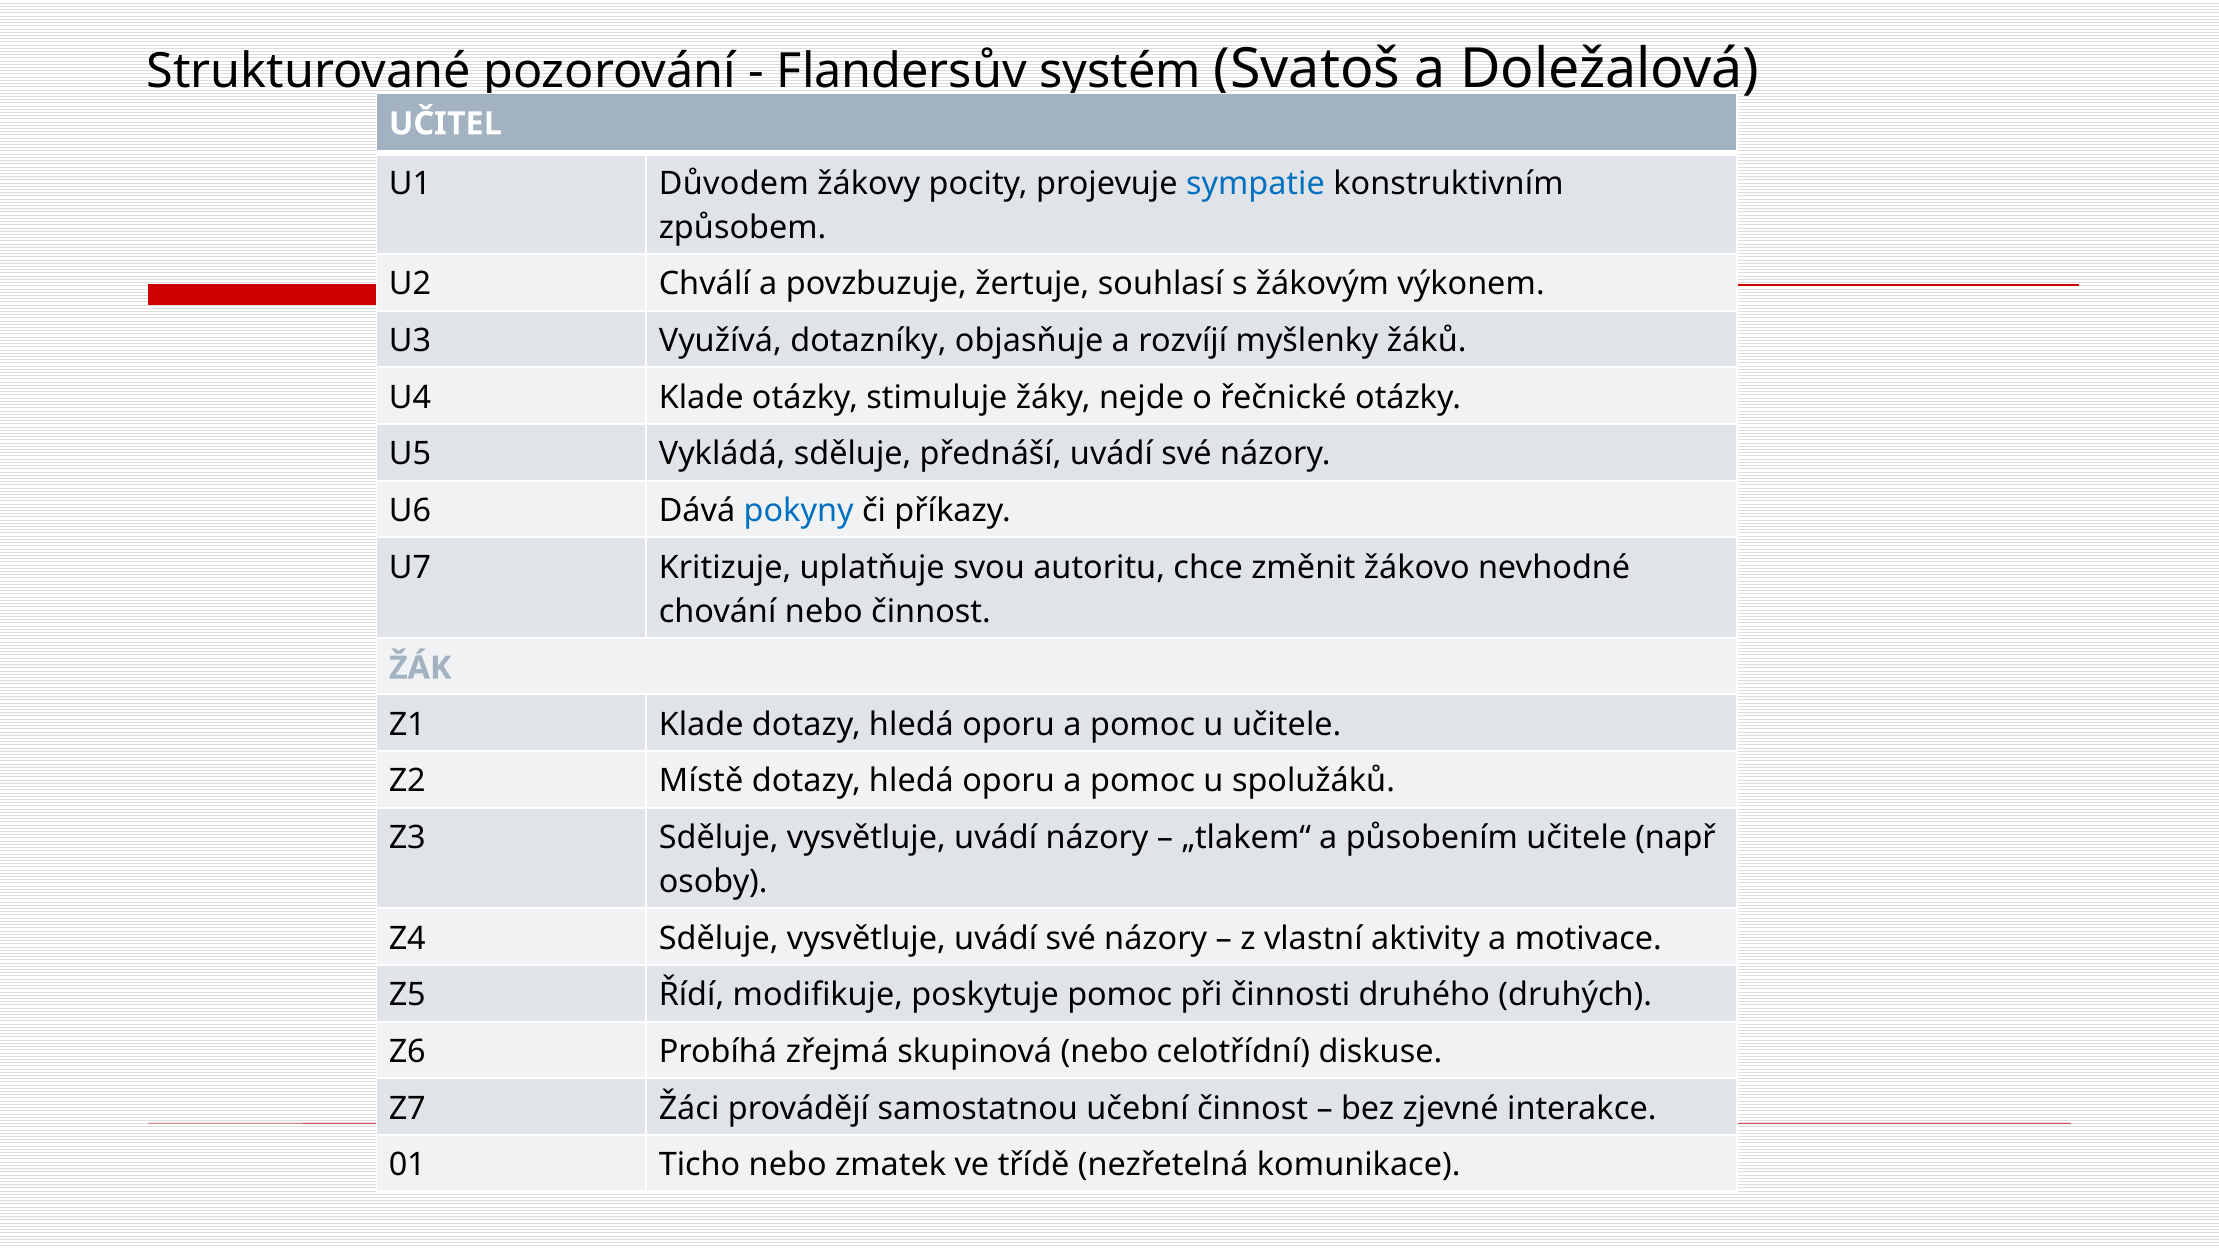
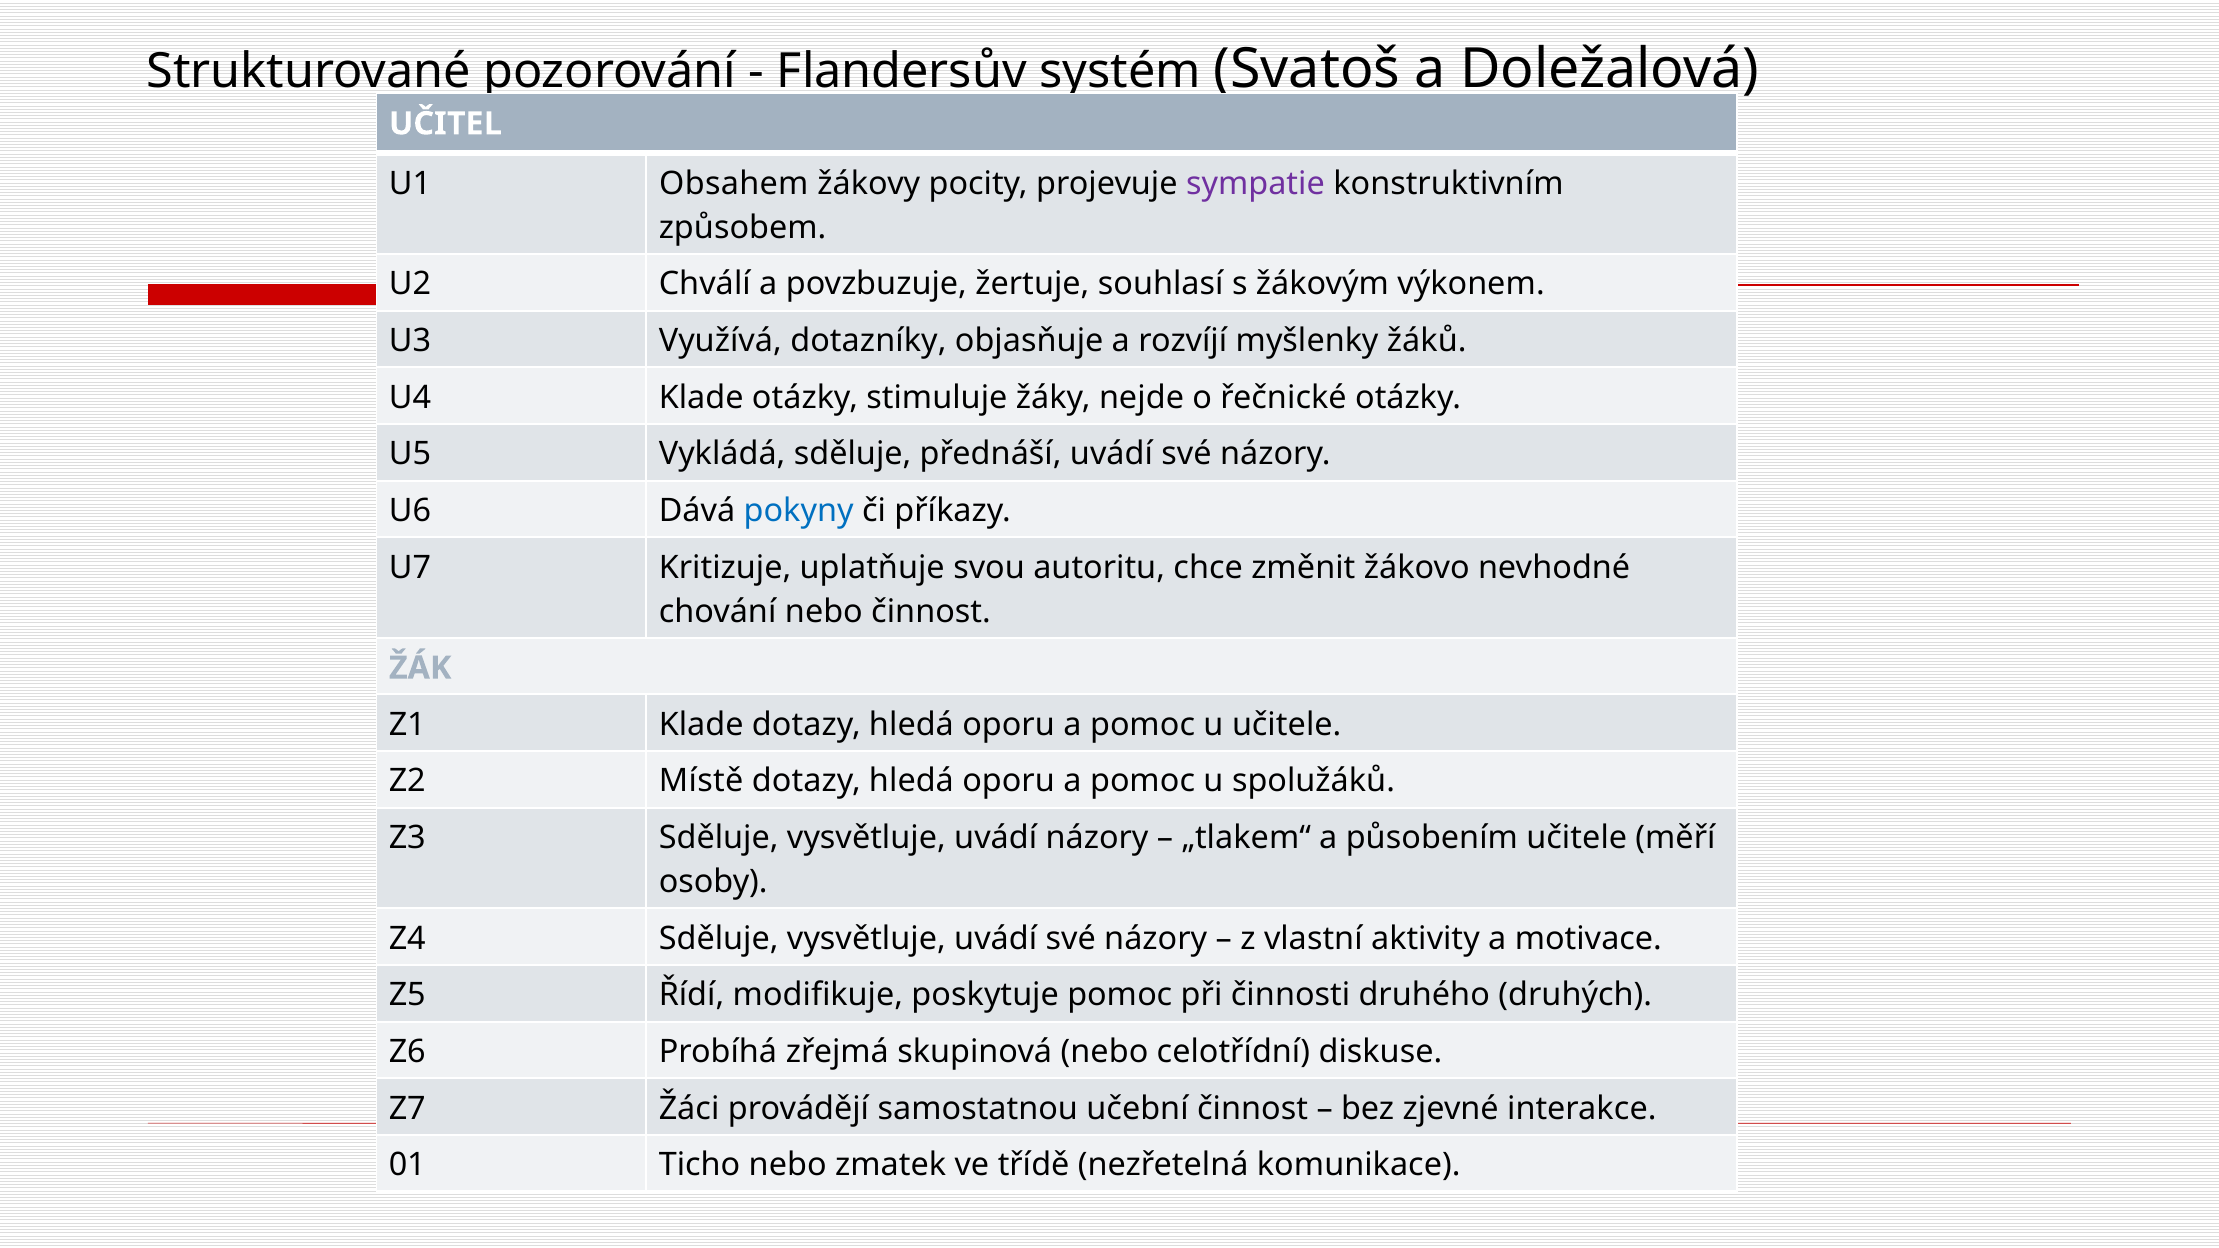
Důvodem: Důvodem -> Obsahem
sympatie colour: blue -> purple
např: např -> měří
